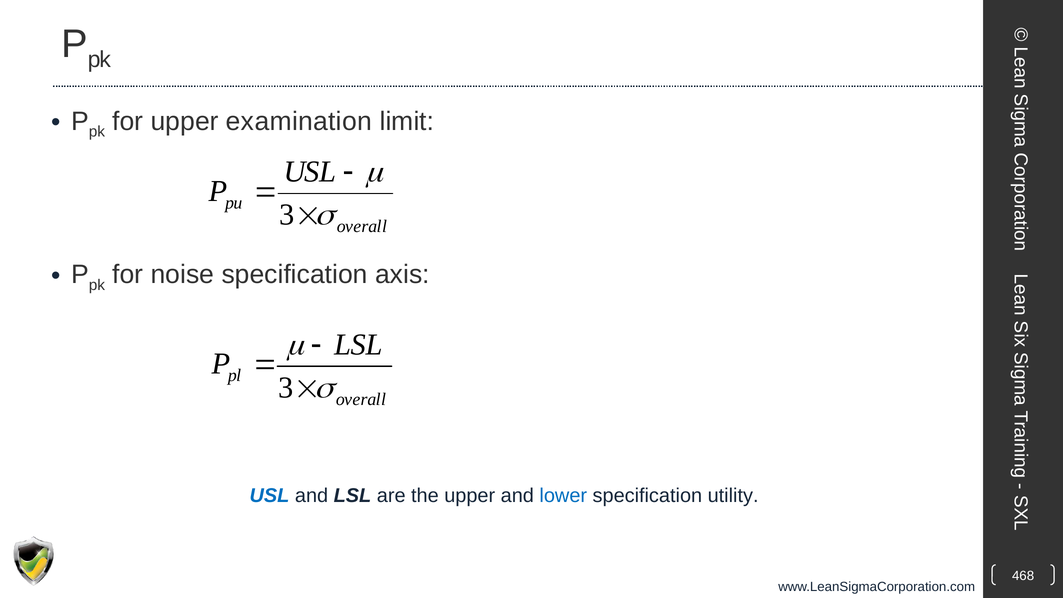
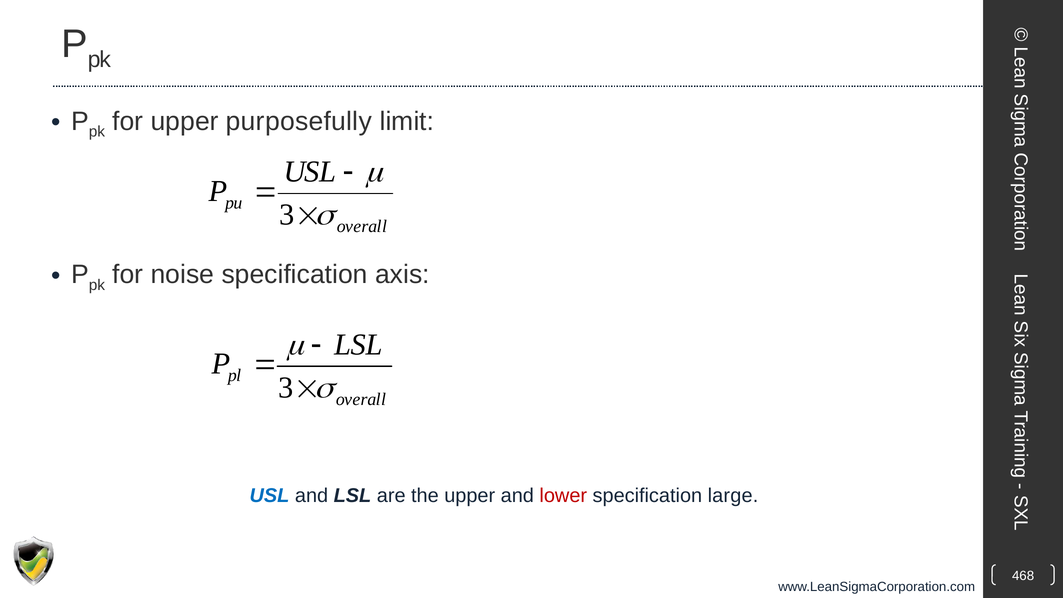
examination: examination -> purposefully
lower colour: blue -> red
utility: utility -> large
